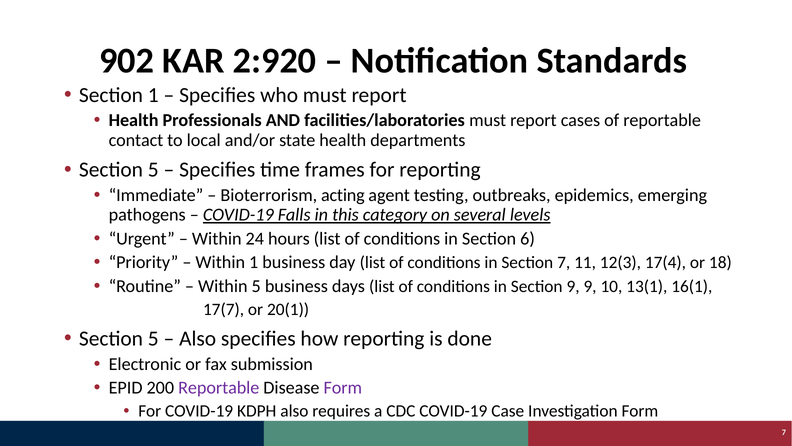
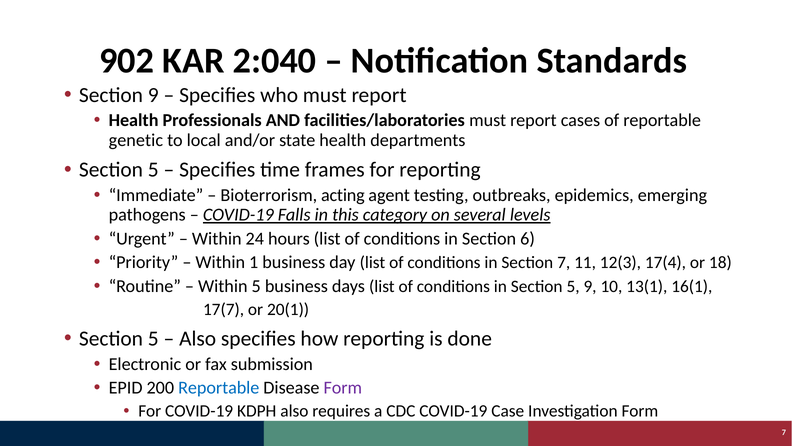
2:920: 2:920 -> 2:040
Section 1: 1 -> 9
contact: contact -> genetic
in Section 9: 9 -> 5
Reportable at (219, 387) colour: purple -> blue
